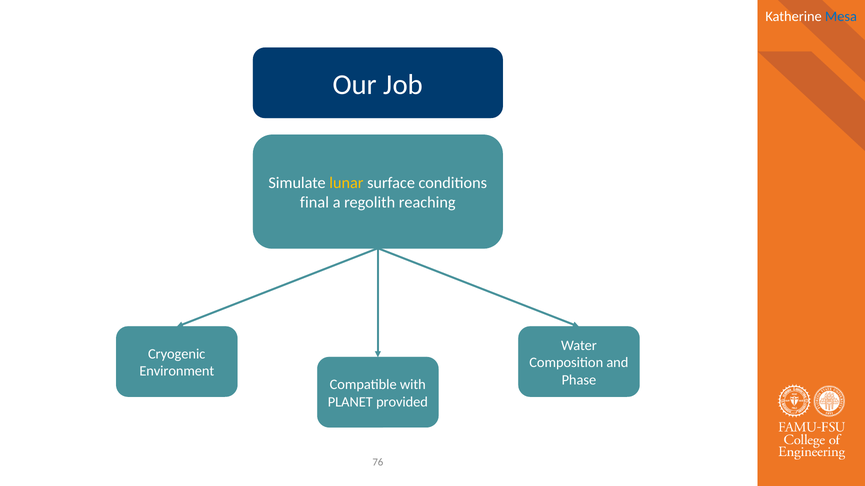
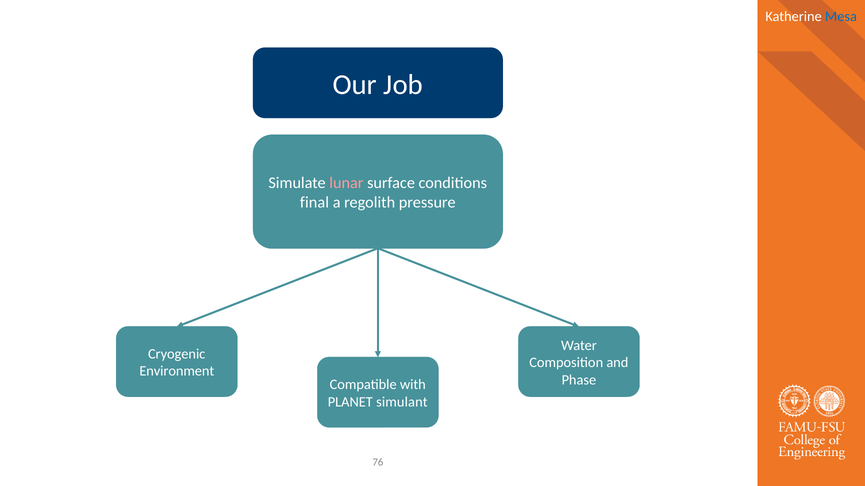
lunar colour: yellow -> pink
reaching: reaching -> pressure
provided: provided -> simulant
